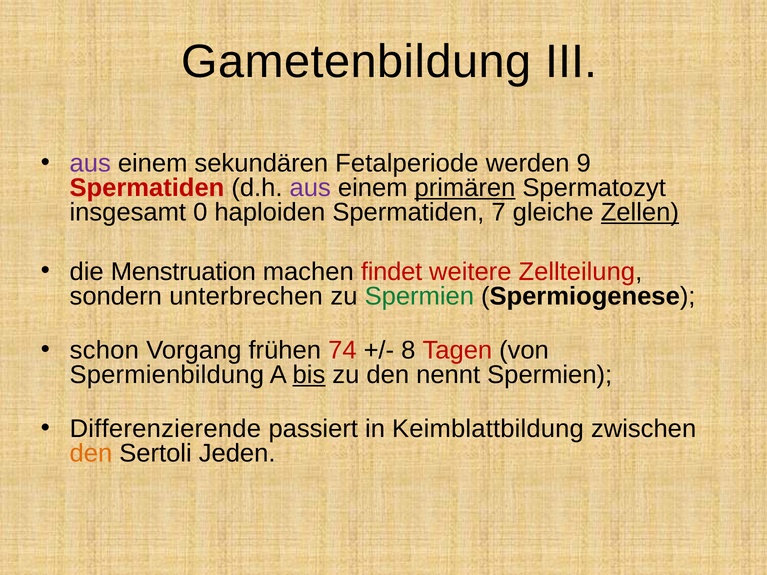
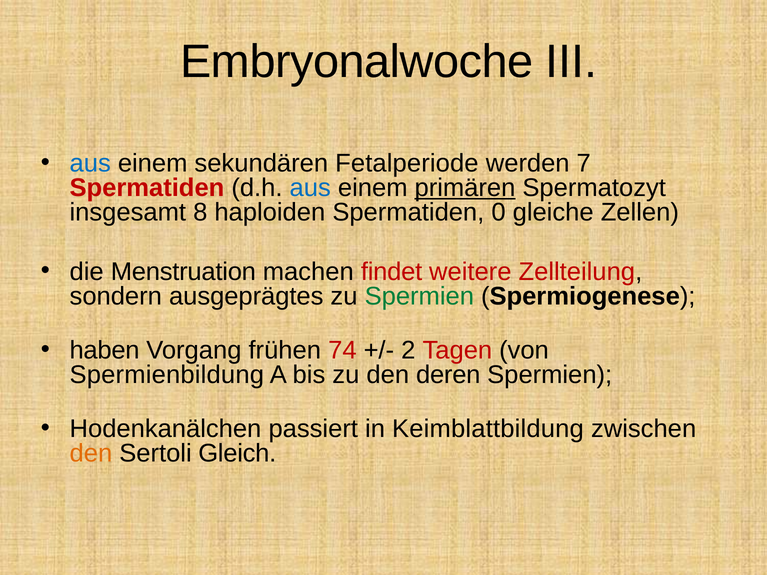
Gametenbildung: Gametenbildung -> Embryonalwoche
aus at (90, 163) colour: purple -> blue
9: 9 -> 7
aus at (310, 188) colour: purple -> blue
0: 0 -> 8
7: 7 -> 0
Zellen underline: present -> none
unterbrechen: unterbrechen -> ausgeprägtes
schon: schon -> haben
8: 8 -> 2
bis underline: present -> none
nennt: nennt -> deren
Differenzierende: Differenzierende -> Hodenkanälchen
Jeden: Jeden -> Gleich
